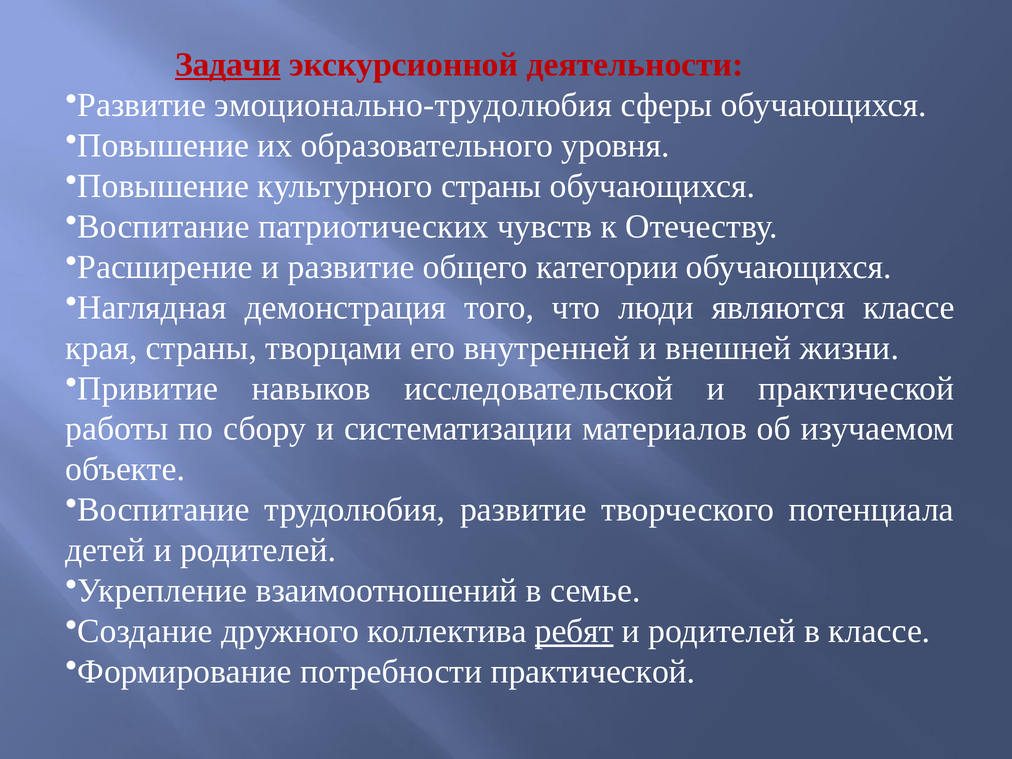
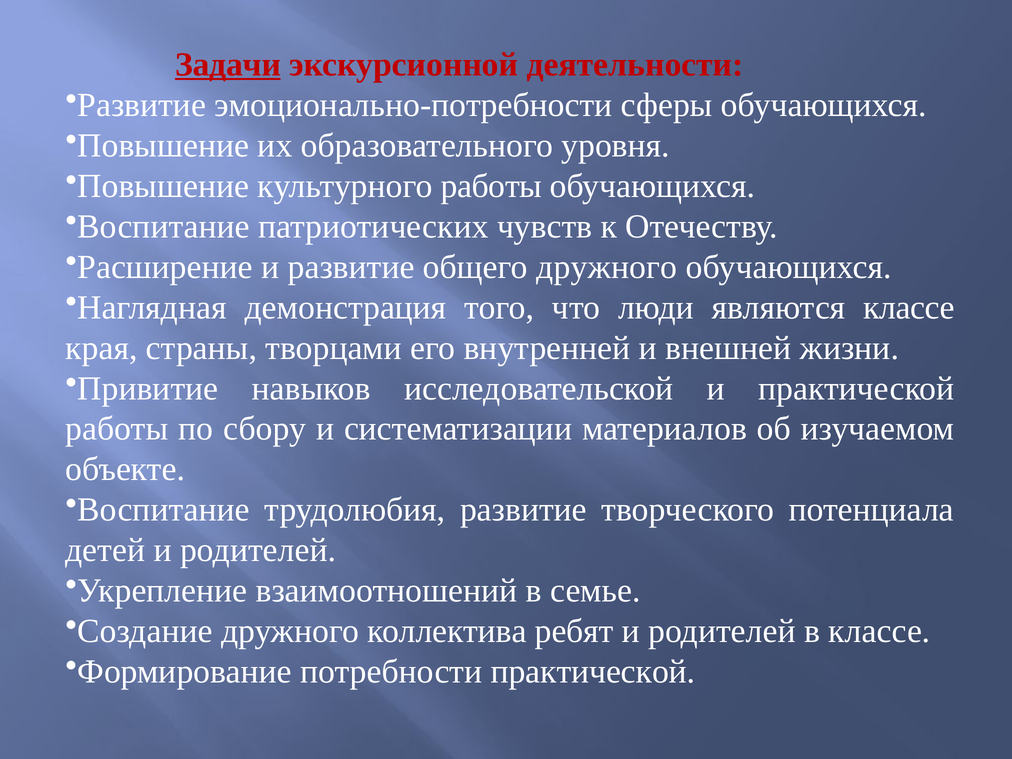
эмоционально-трудолюбия: эмоционально-трудолюбия -> эмоционально-потребности
культурного страны: страны -> работы
общего категории: категории -> дружного
ребят underline: present -> none
